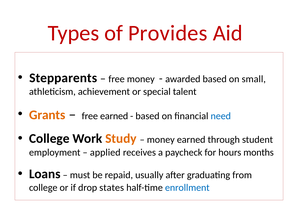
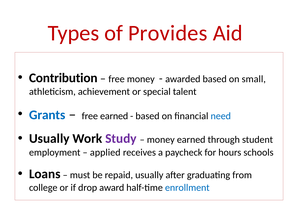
Stepparents: Stepparents -> Contribution
Grants colour: orange -> blue
College at (49, 138): College -> Usually
Study colour: orange -> purple
months: months -> schools
states: states -> award
